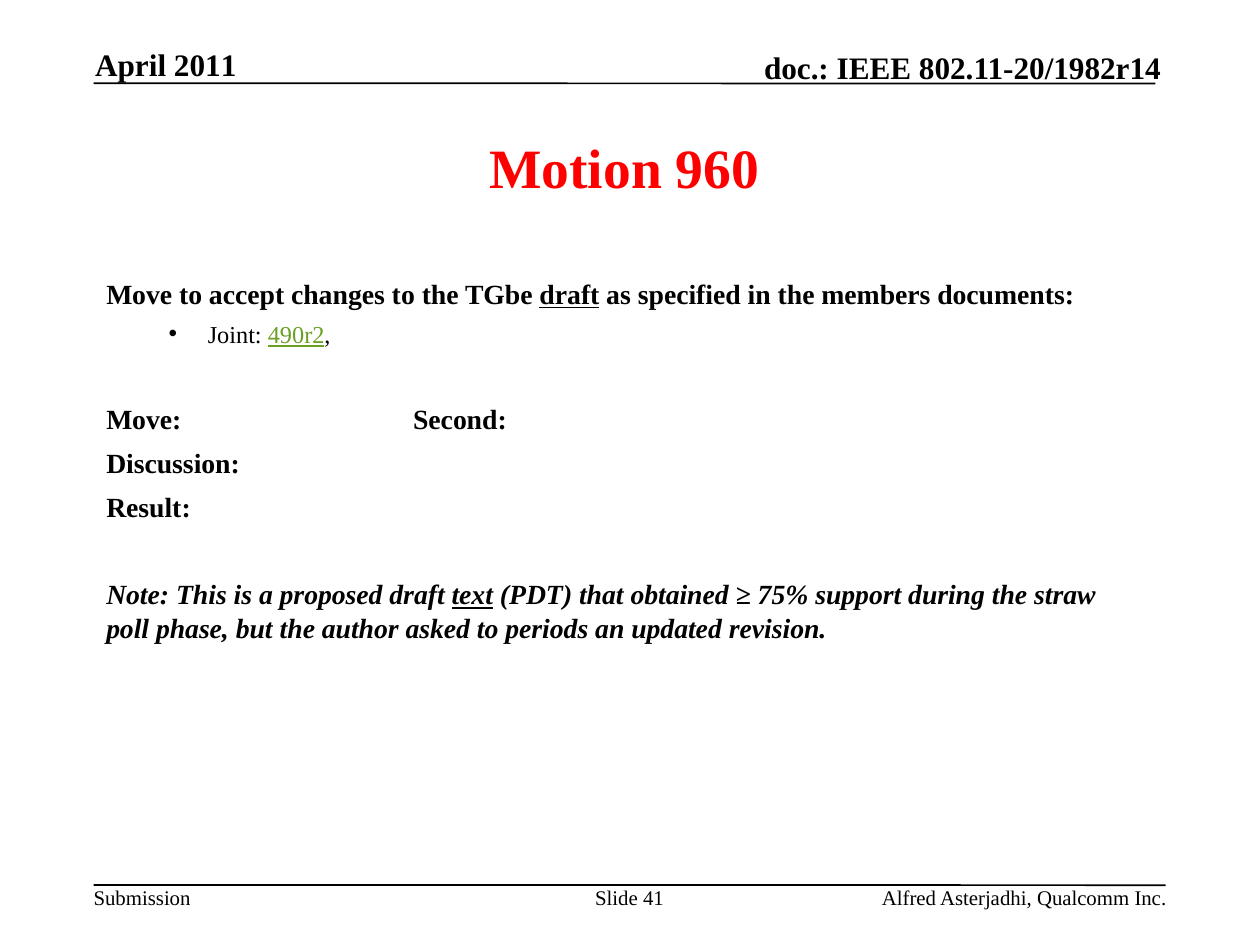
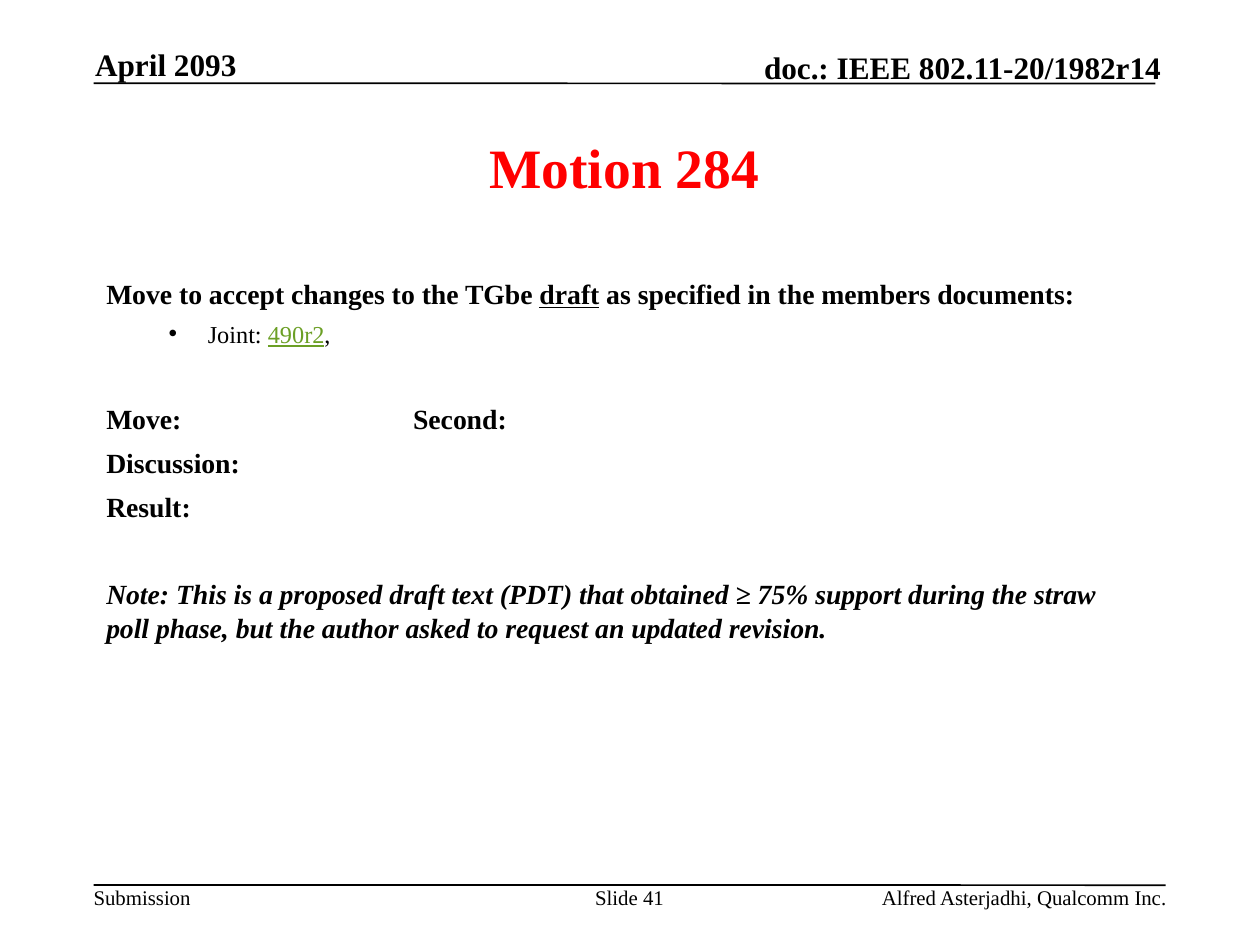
2011: 2011 -> 2093
960: 960 -> 284
text underline: present -> none
periods: periods -> request
